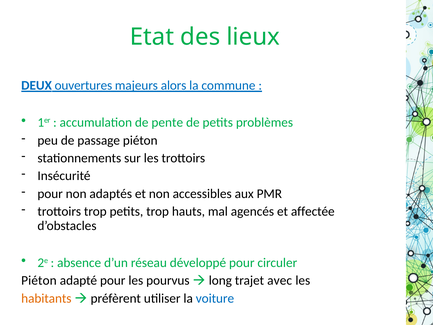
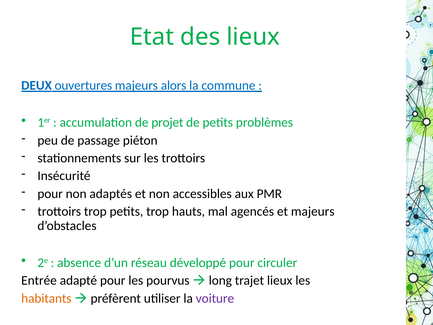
pente: pente -> projet
et affectée: affectée -> majeurs
Piéton at (39, 280): Piéton -> Entrée
trajet avec: avec -> lieux
voiture colour: blue -> purple
